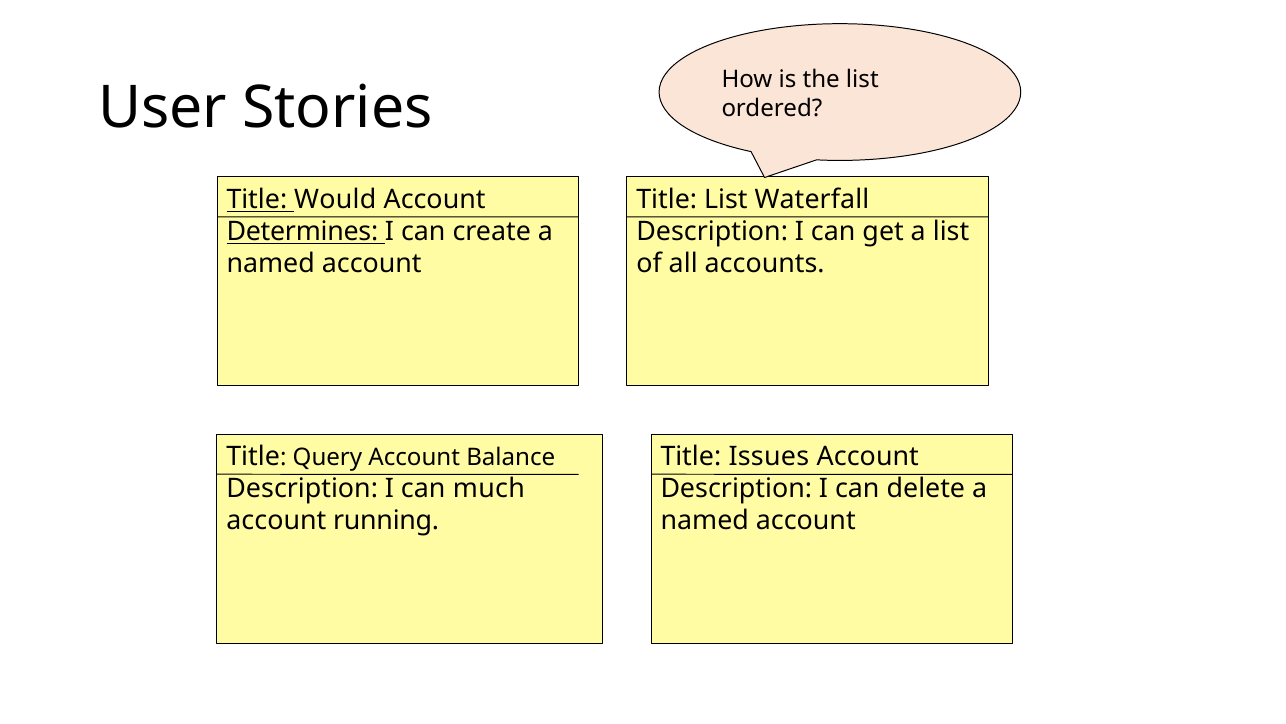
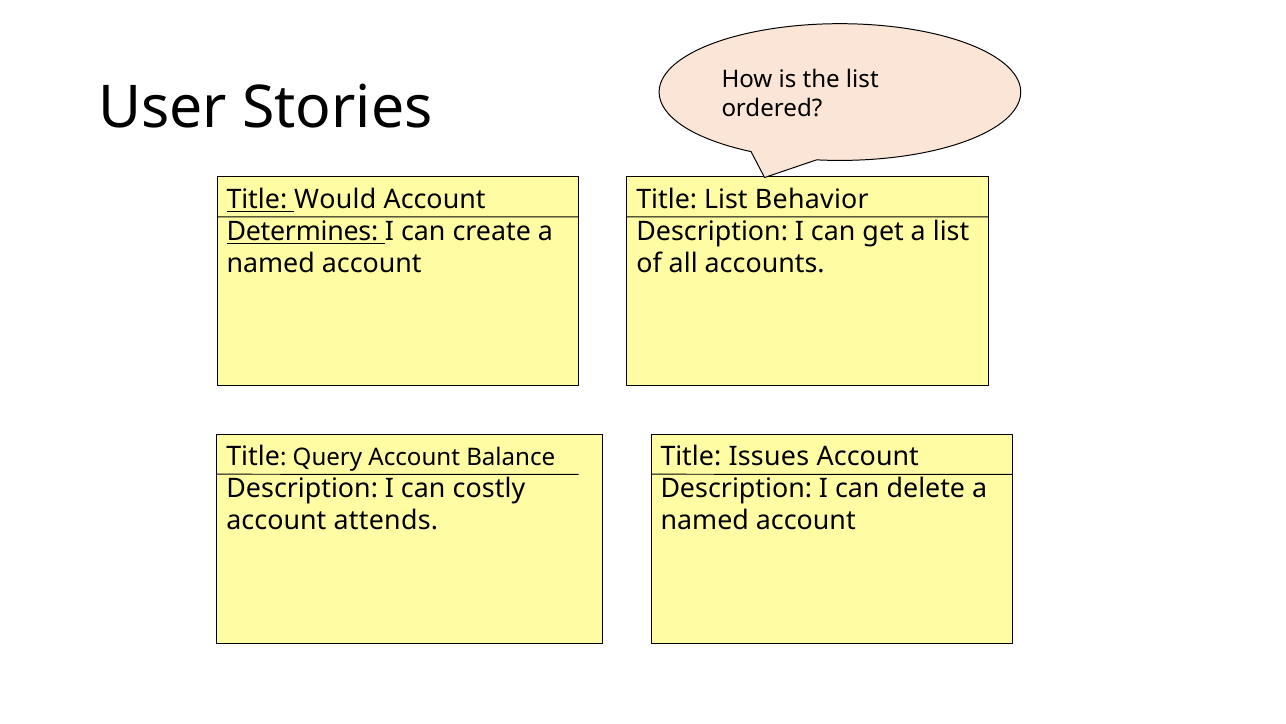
Waterfall: Waterfall -> Behavior
much: much -> costly
running: running -> attends
